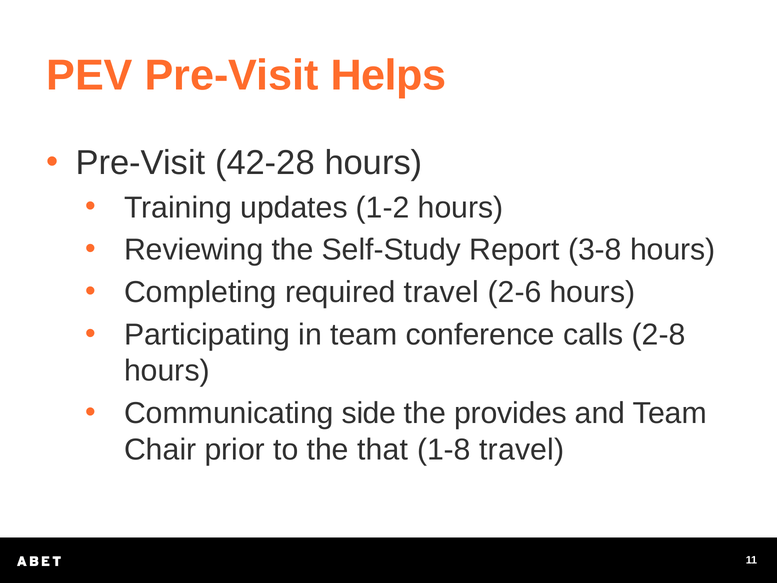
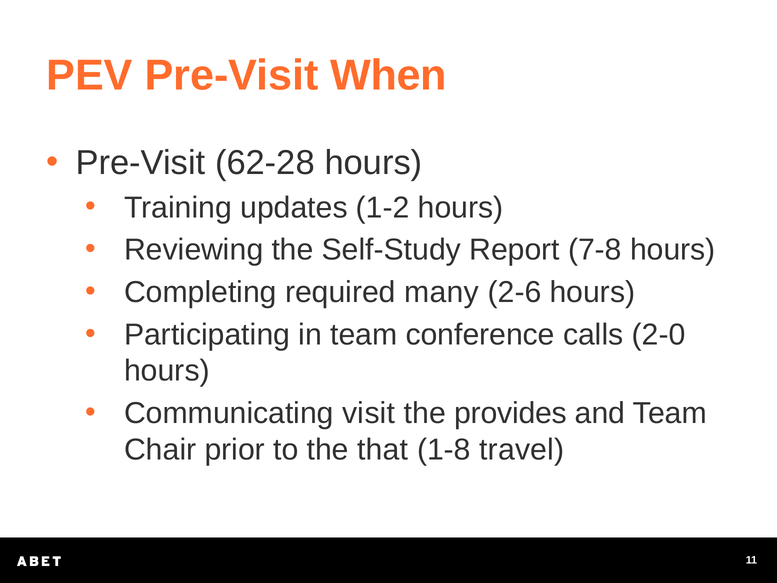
Helps: Helps -> When
42-28: 42-28 -> 62-28
3-8: 3-8 -> 7-8
required travel: travel -> many
2-8: 2-8 -> 2-0
side: side -> visit
